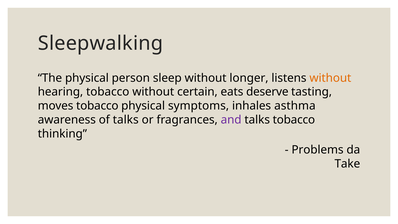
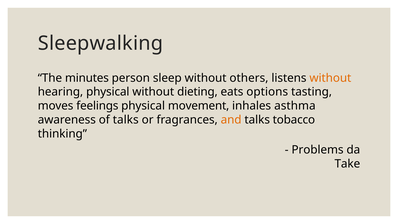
The physical: physical -> minutes
longer: longer -> others
hearing tobacco: tobacco -> physical
certain: certain -> dieting
deserve: deserve -> options
moves tobacco: tobacco -> feelings
symptoms: symptoms -> movement
and colour: purple -> orange
